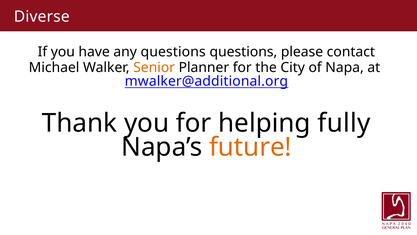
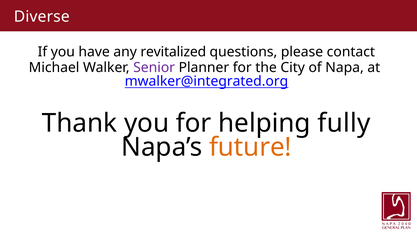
any questions: questions -> revitalized
Senior colour: orange -> purple
mwalker@additional.org: mwalker@additional.org -> mwalker@integrated.org
